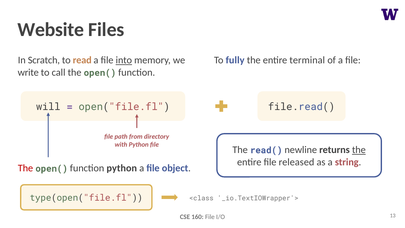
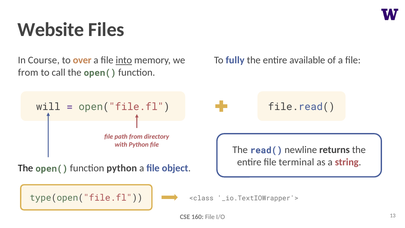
Scratch: Scratch -> Course
read: read -> over
terminal: terminal -> available
write at (28, 72): write -> from
the at (359, 150) underline: present -> none
released: released -> terminal
The at (25, 168) colour: red -> black
